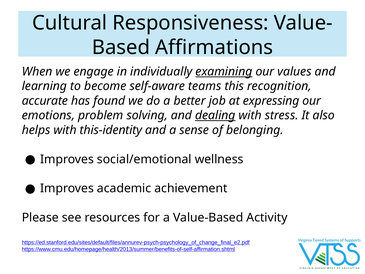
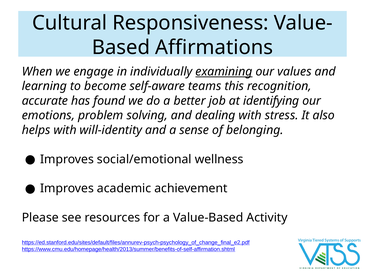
expressing: expressing -> identifying
dealing underline: present -> none
this-identity: this-identity -> will-identity
